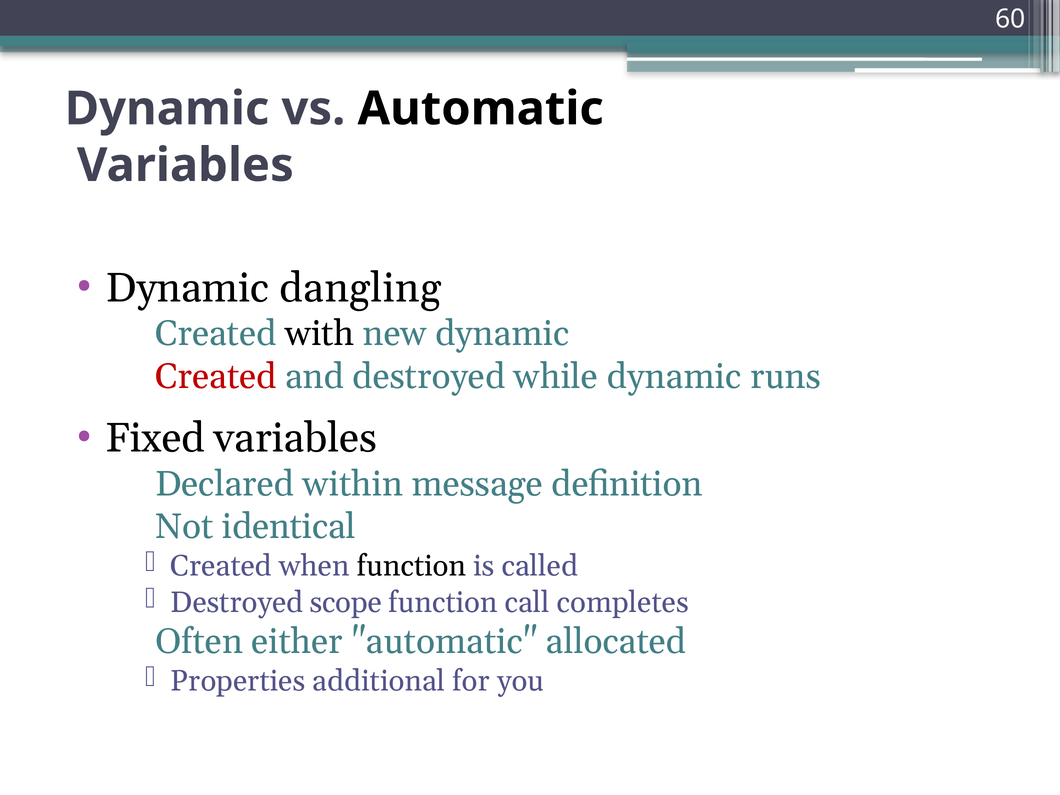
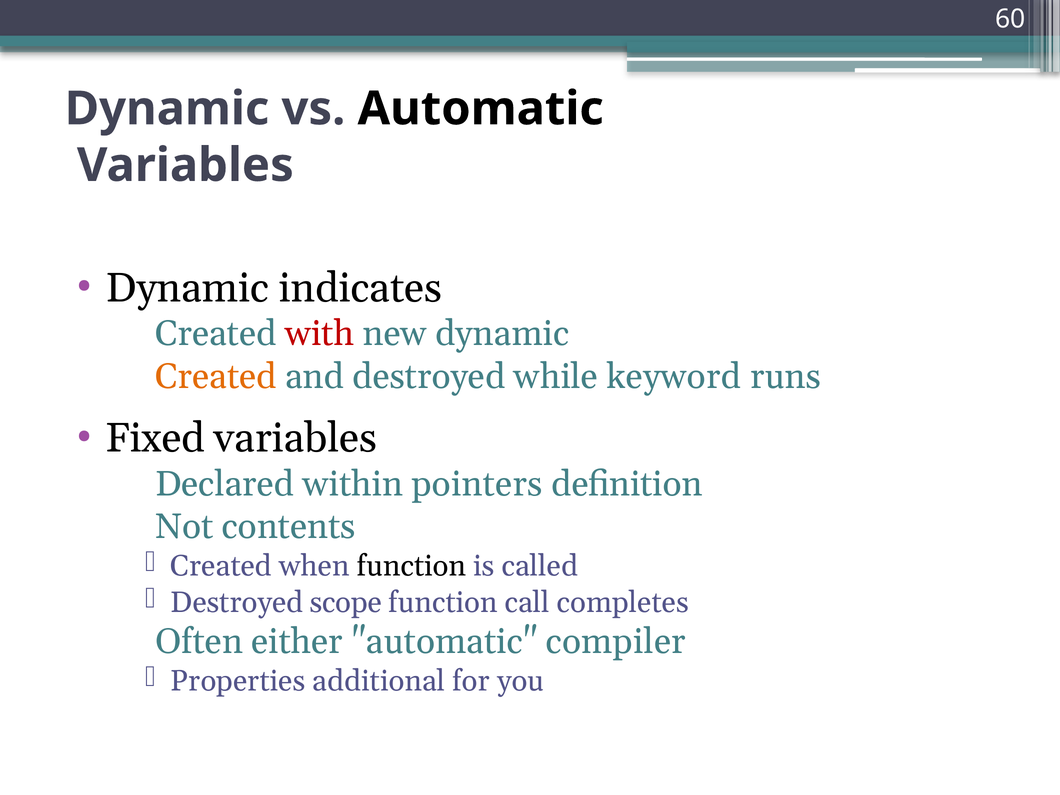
dangling: dangling -> indicates
with colour: black -> red
Created at (216, 376) colour: red -> orange
while dynamic: dynamic -> keyword
message: message -> pointers
identical: identical -> contents
allocated: allocated -> compiler
